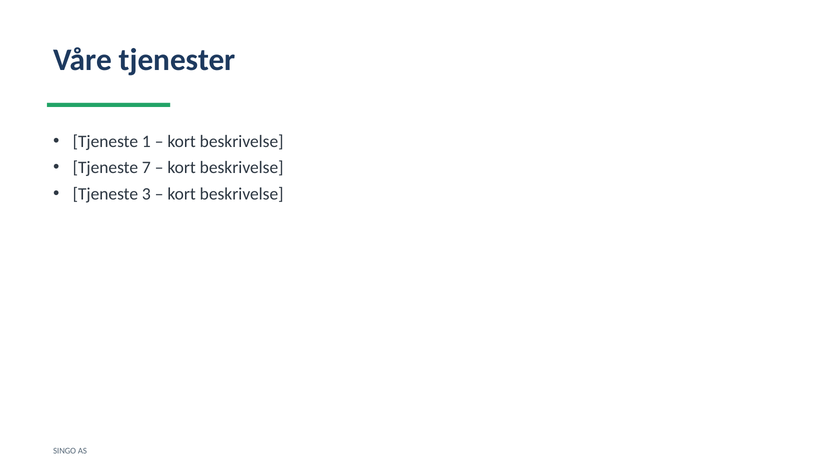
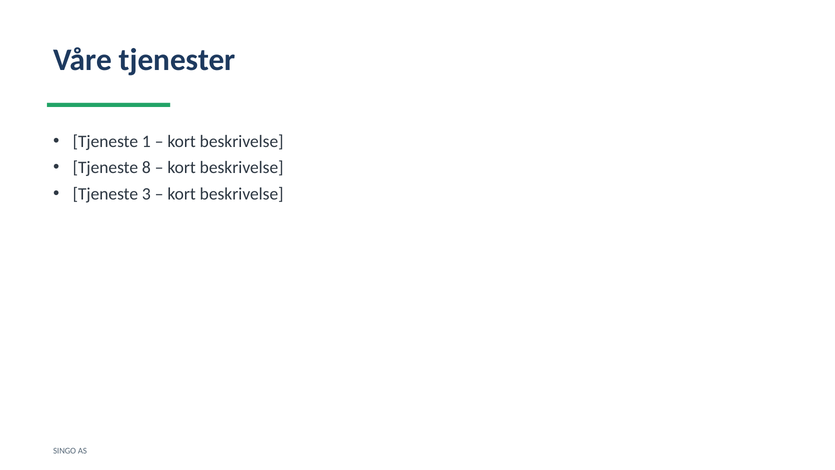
7: 7 -> 8
